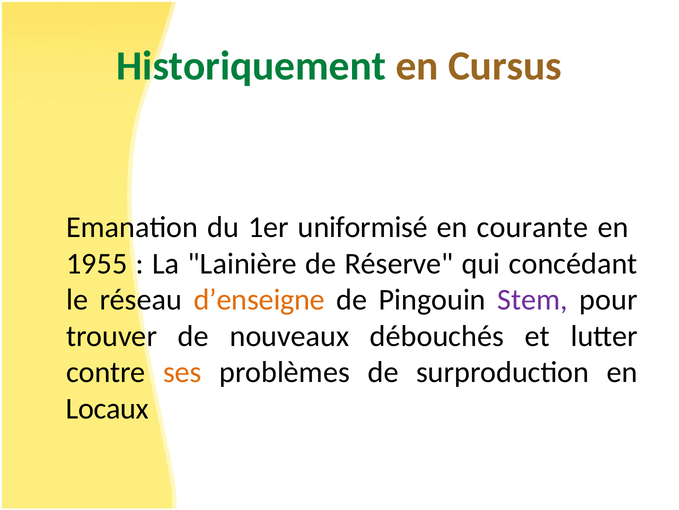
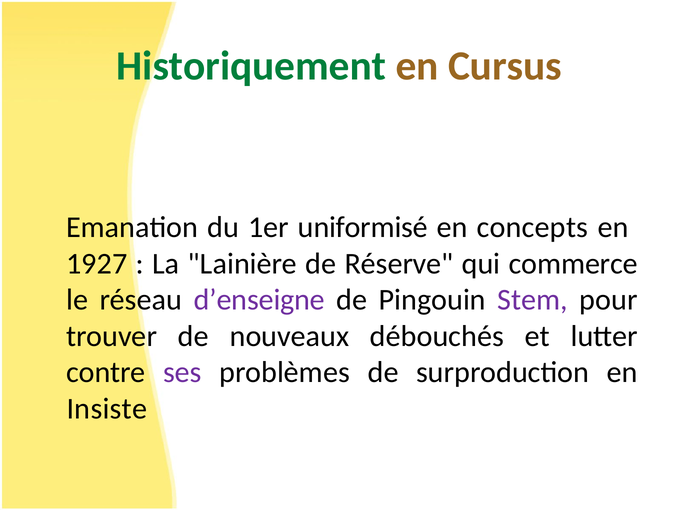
courante: courante -> concepts
1955: 1955 -> 1927
concédant: concédant -> commerce
d’enseigne colour: orange -> purple
ses colour: orange -> purple
Locaux: Locaux -> Insiste
